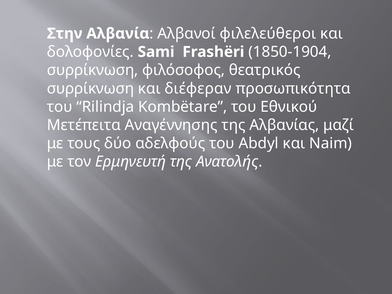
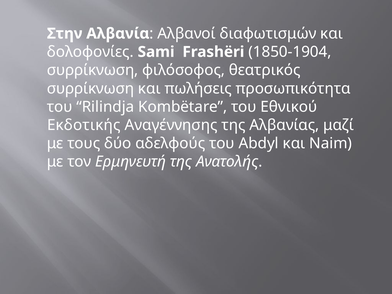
φιλελεύθεροι: φιλελεύθεροι -> διαφωτισμών
διέφεραν: διέφεραν -> πωλήσεις
Μετέπειτα: Μετέπειτα -> Εκδοτικής
